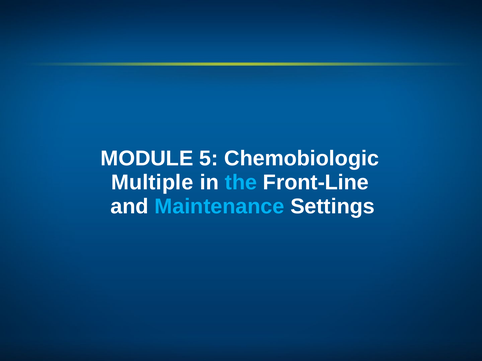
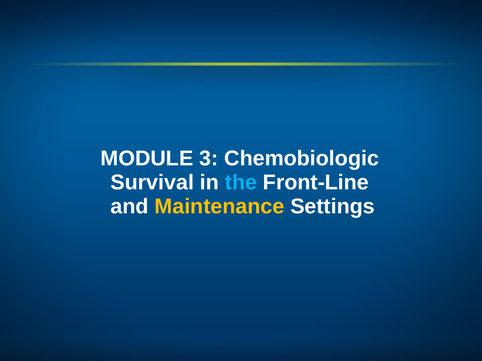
5: 5 -> 3
Multiple: Multiple -> Survival
Maintenance colour: light blue -> yellow
